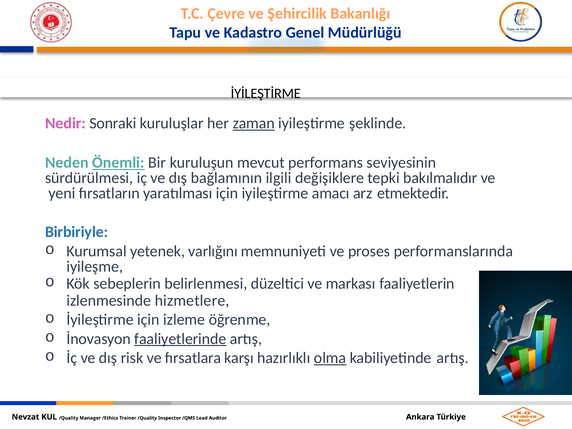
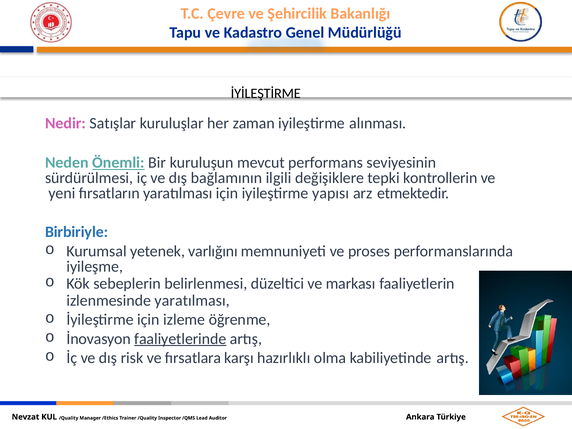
Sonraki: Sonraki -> Satışlar
zaman underline: present -> none
şeklinde: şeklinde -> alınması
bakılmalıdır: bakılmalıdır -> kontrollerin
amacı: amacı -> yapısı
izlenmesinde hizmetlere: hizmetlere -> yaratılması
olma underline: present -> none
